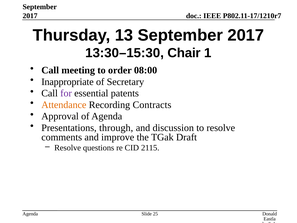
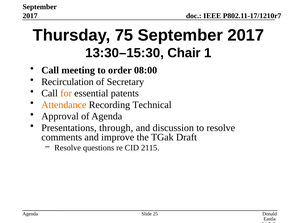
13: 13 -> 75
Inappropriate: Inappropriate -> Recirculation
for colour: purple -> orange
Contracts: Contracts -> Technical
